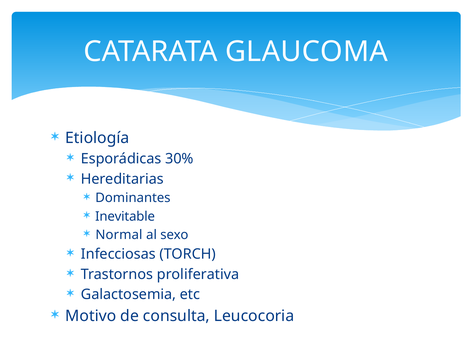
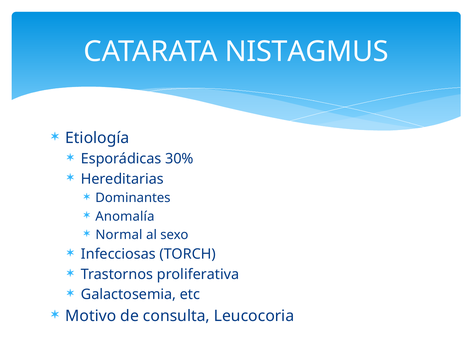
GLAUCOMA: GLAUCOMA -> NISTAGMUS
Inevitable: Inevitable -> Anomalía
